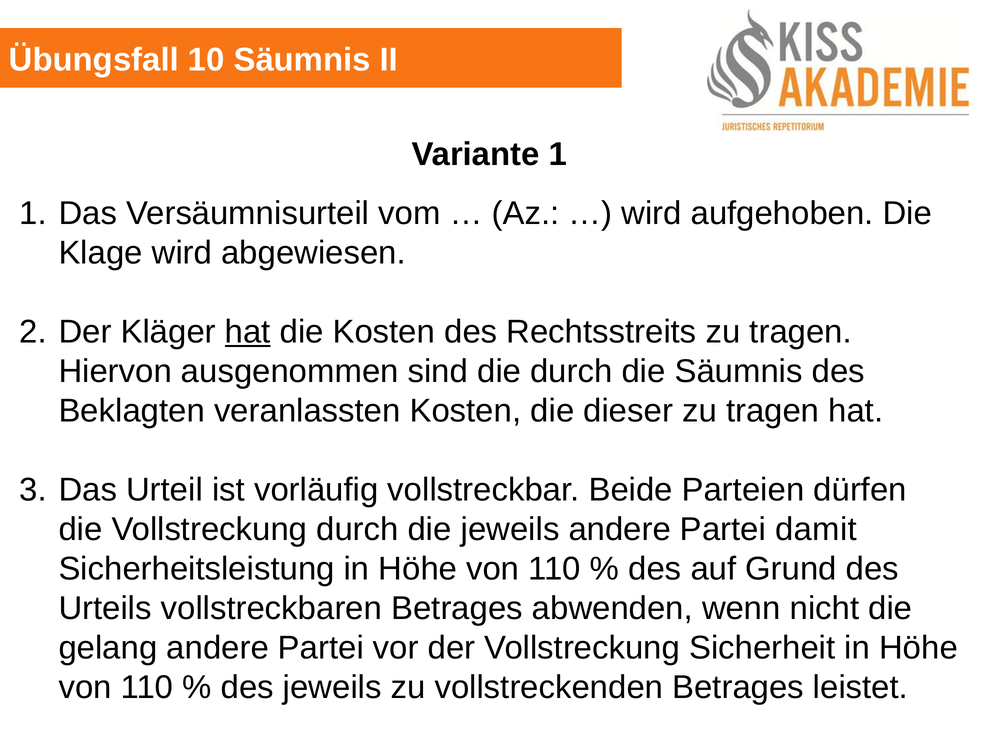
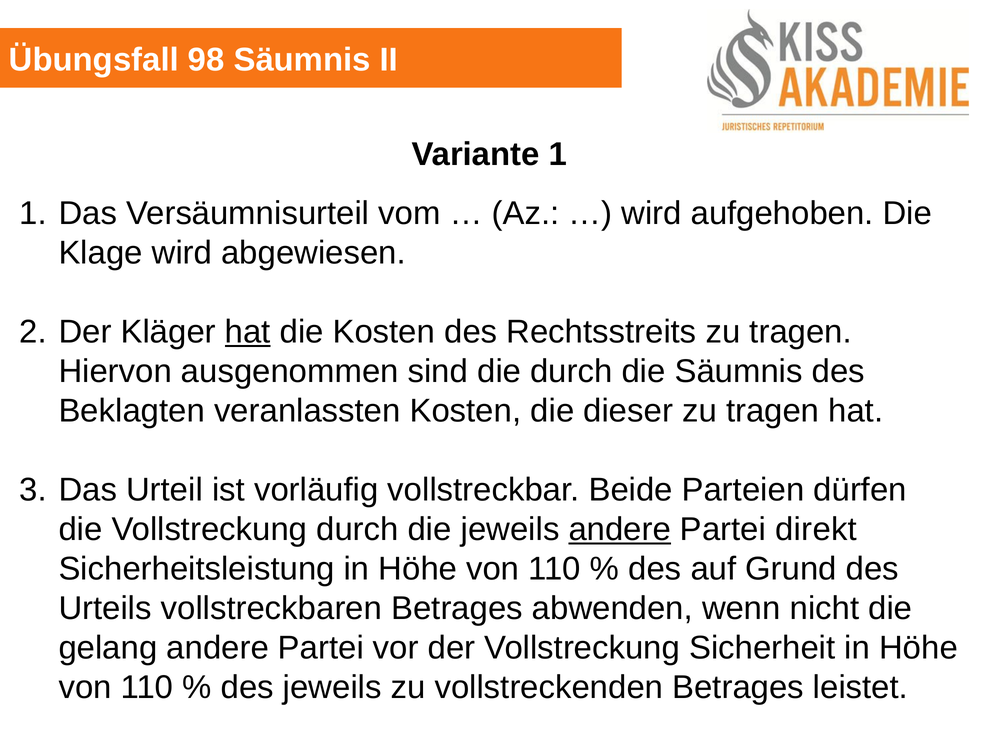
10: 10 -> 98
andere at (620, 530) underline: none -> present
damit: damit -> direkt
